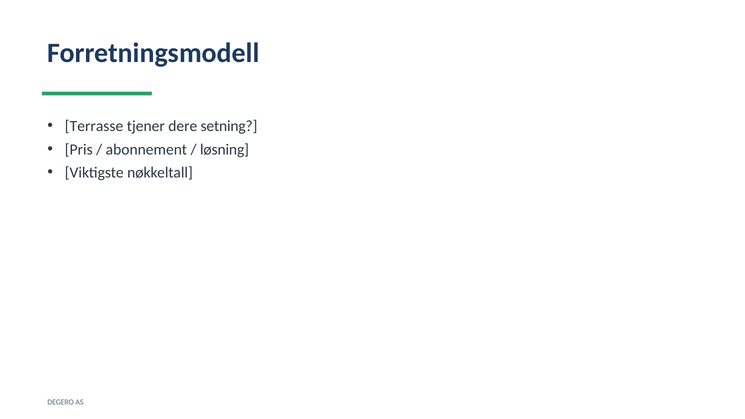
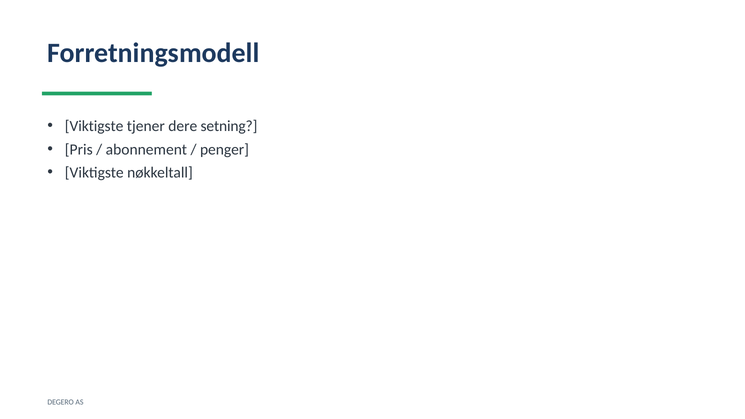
Terrasse at (94, 126): Terrasse -> Viktigste
løsning: løsning -> penger
